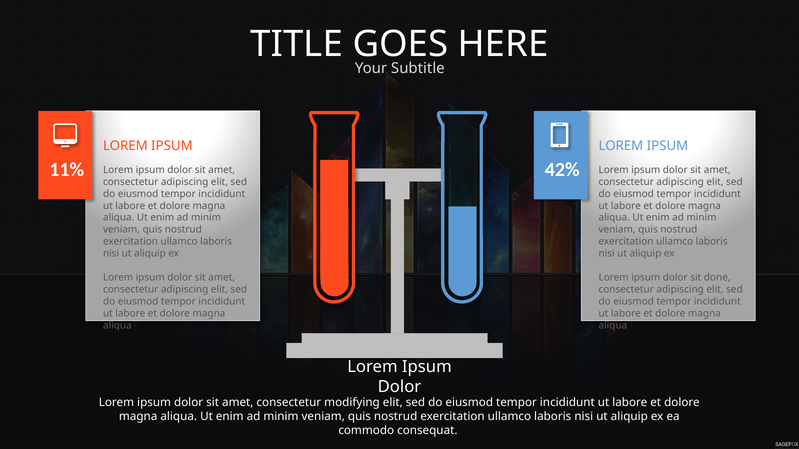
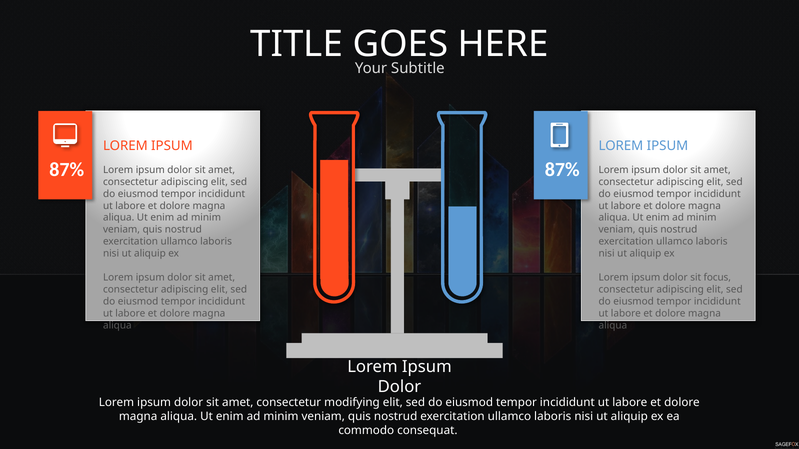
11% at (67, 170): 11% -> 87%
42% at (562, 170): 42% -> 87%
done: done -> focus
